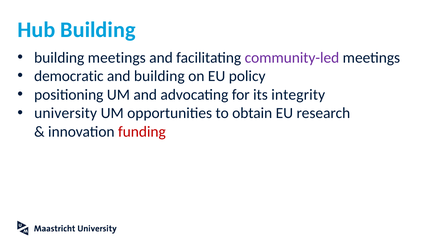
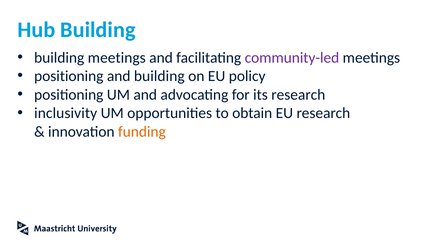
democratic at (69, 76): democratic -> positioning
its integrity: integrity -> research
university: university -> inclusivity
funding colour: red -> orange
